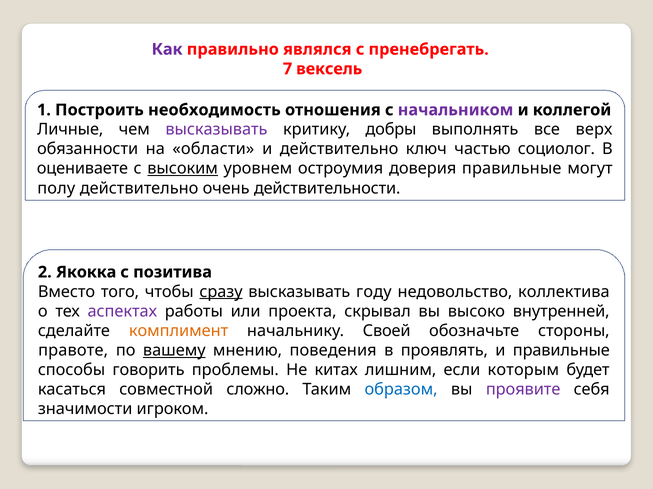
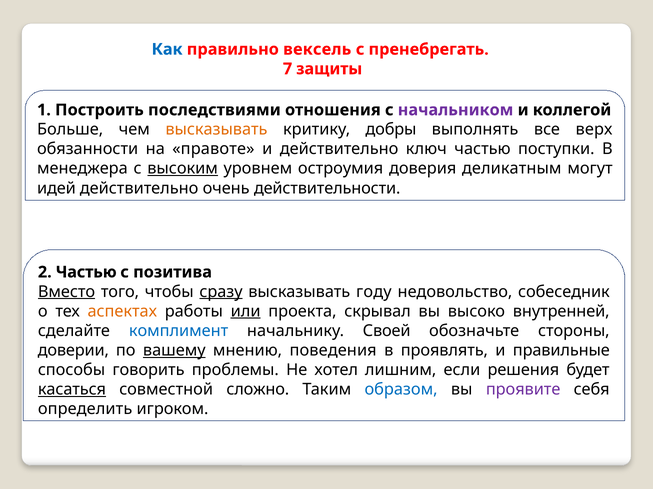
Как colour: purple -> blue
являлся: являлся -> вексель
вексель: вексель -> защиты
необходимость: необходимость -> последствиями
Личные: Личные -> Больше
высказывать at (216, 130) colour: purple -> orange
области: области -> правоте
социолог: социолог -> поступки
оцениваете: оцениваете -> менеджера
доверия правильные: правильные -> деликатным
полу: полу -> идей
2 Якокка: Якокка -> Частью
Вместо underline: none -> present
коллектива: коллектива -> собеседник
аспектах colour: purple -> orange
или underline: none -> present
комплимент colour: orange -> blue
правоте: правоте -> доверии
китах: китах -> хотел
которым: которым -> решения
касаться underline: none -> present
значимости: значимости -> определить
